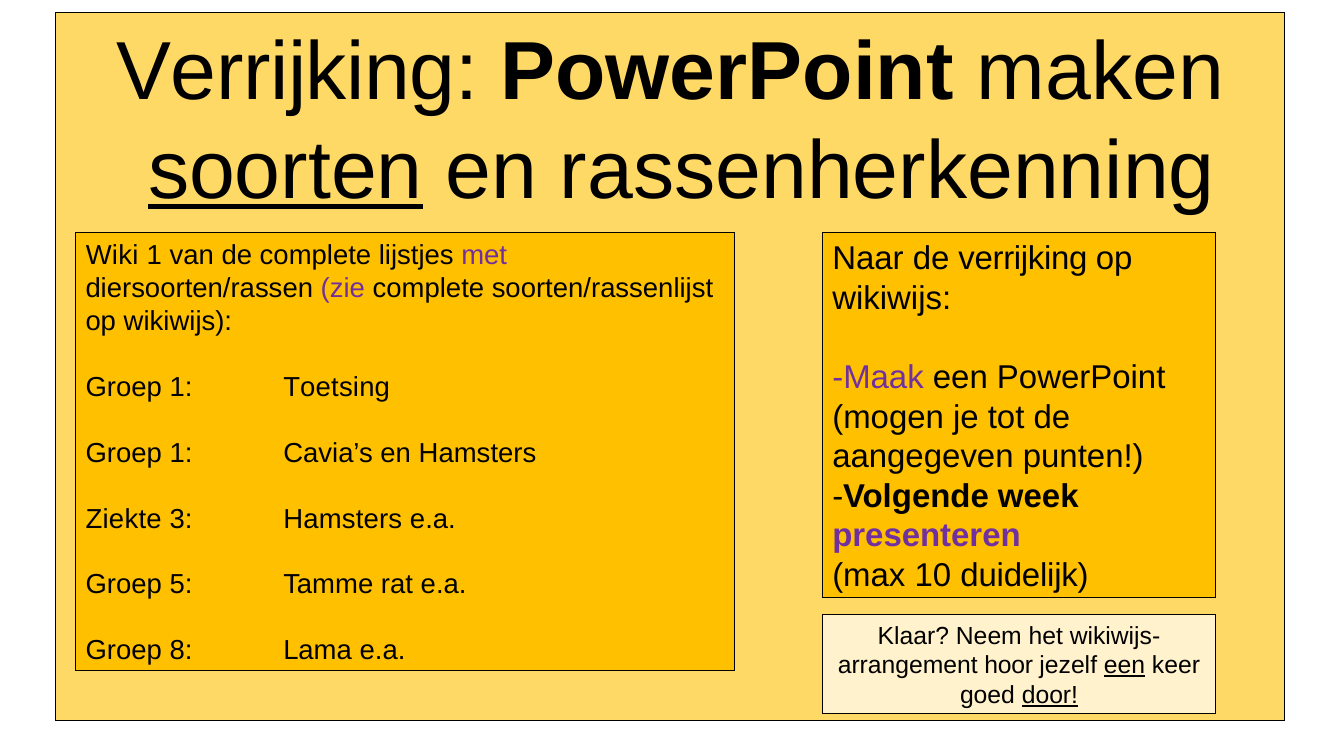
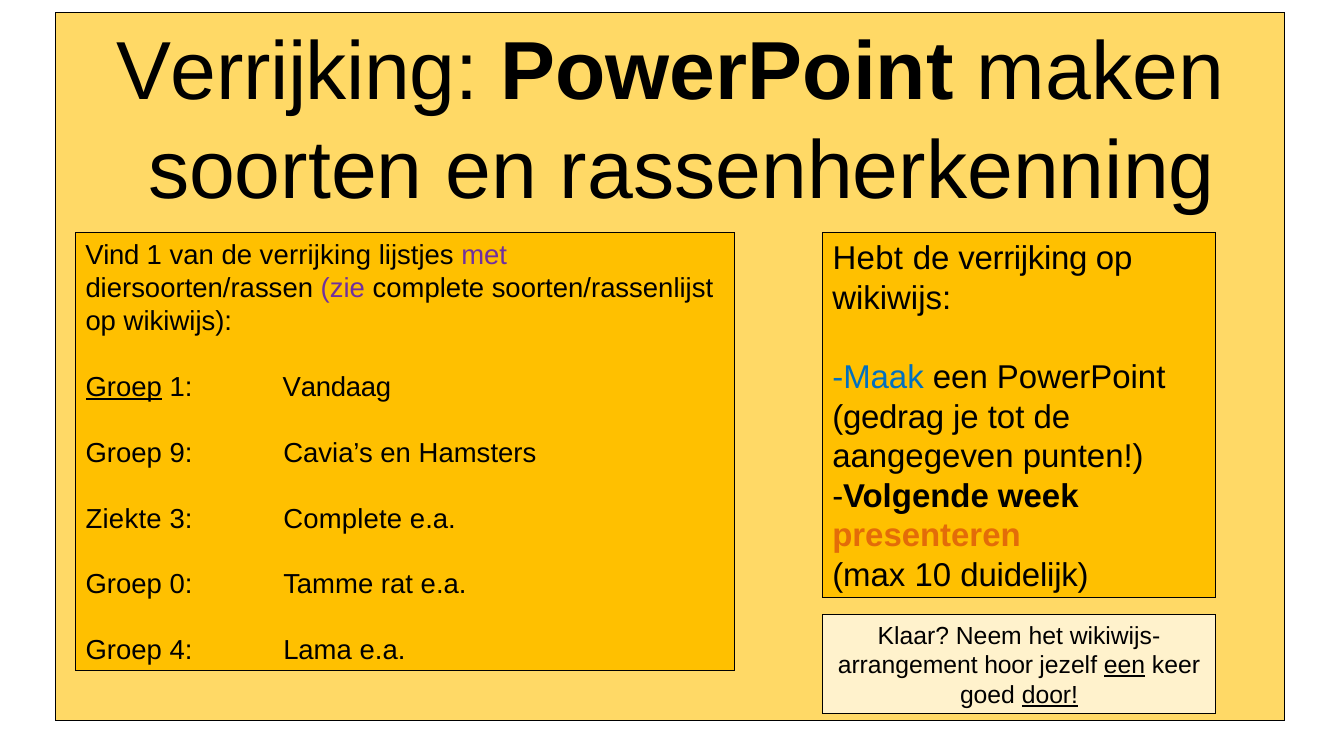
soorten underline: present -> none
Wiki: Wiki -> Vind
van de complete: complete -> verrijking
Naar: Naar -> Hebt
Maak colour: purple -> blue
Groep at (124, 387) underline: none -> present
Toetsing: Toetsing -> Vandaag
mogen: mogen -> gedrag
1 at (181, 453): 1 -> 9
3 Hamsters: Hamsters -> Complete
presenteren colour: purple -> orange
5: 5 -> 0
8: 8 -> 4
